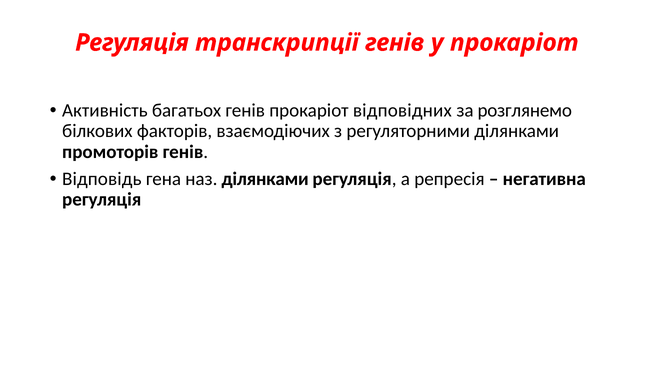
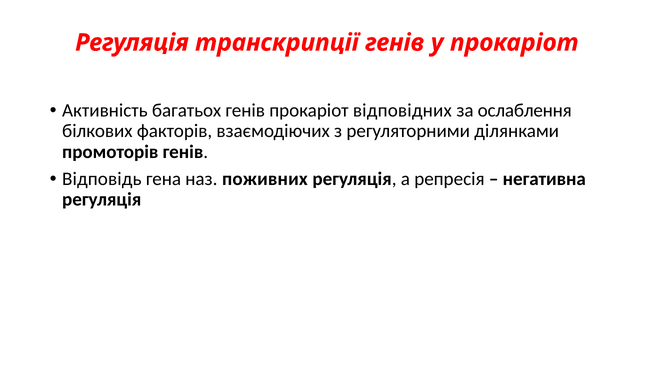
розглянемо: розглянемо -> ослаблення
наз ділянками: ділянками -> поживних
